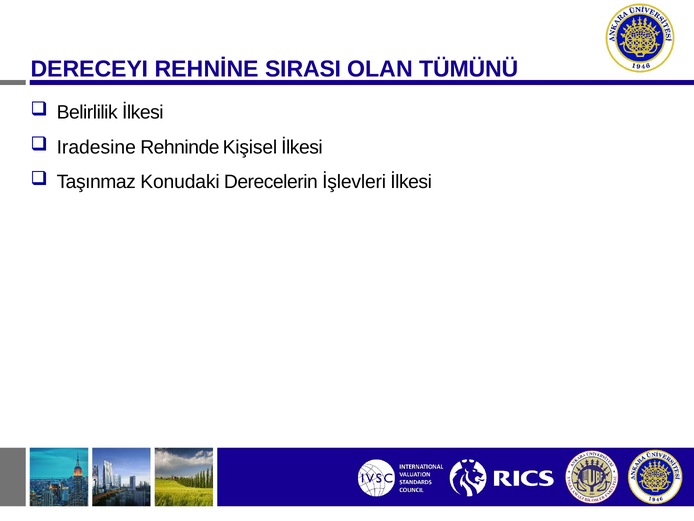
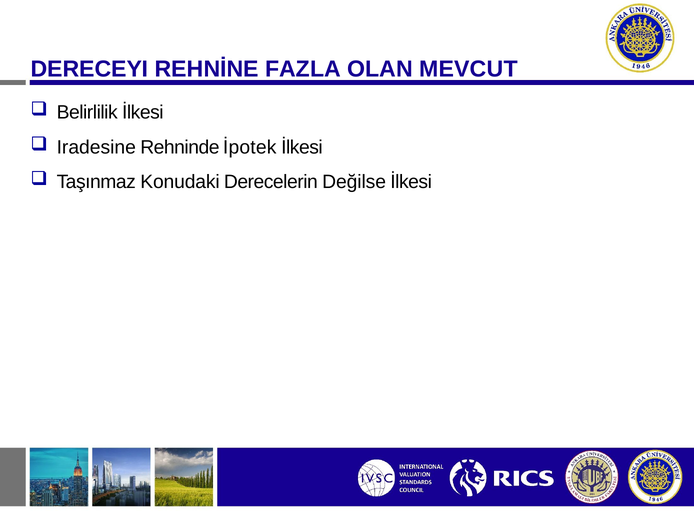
SIRASI: SIRASI -> FAZLA
TÜMÜNÜ: TÜMÜNÜ -> MEVCUT
Kişisel: Kişisel -> İpotek
İşlevleri: İşlevleri -> Değilse
